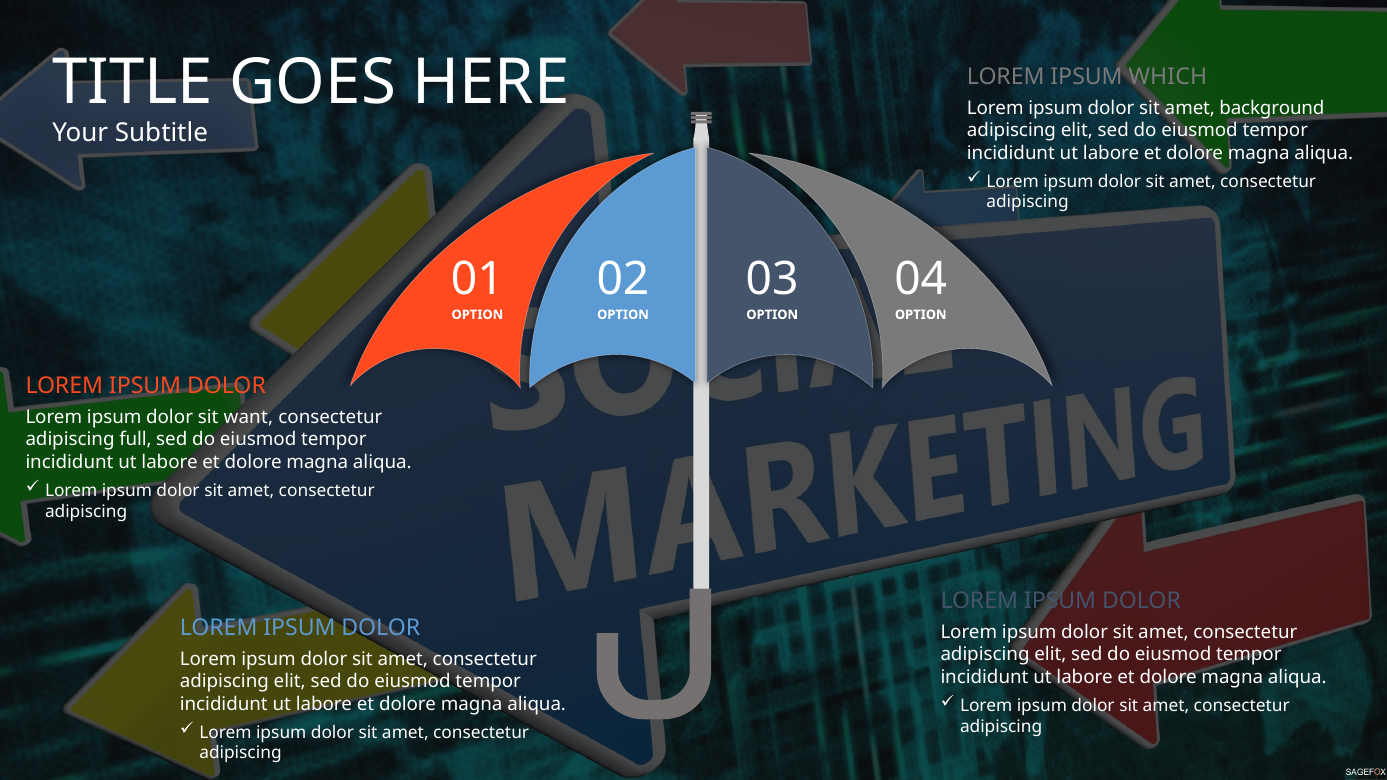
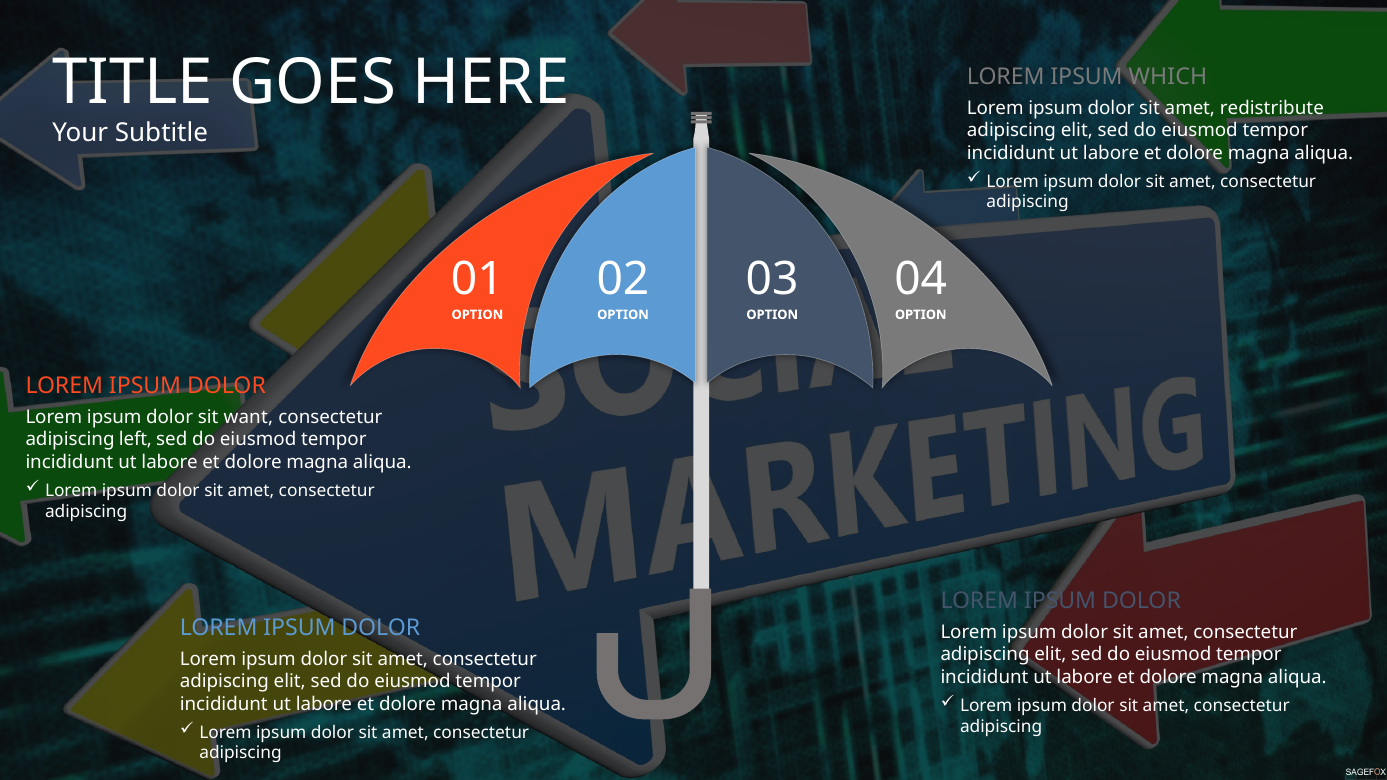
background: background -> redistribute
full: full -> left
